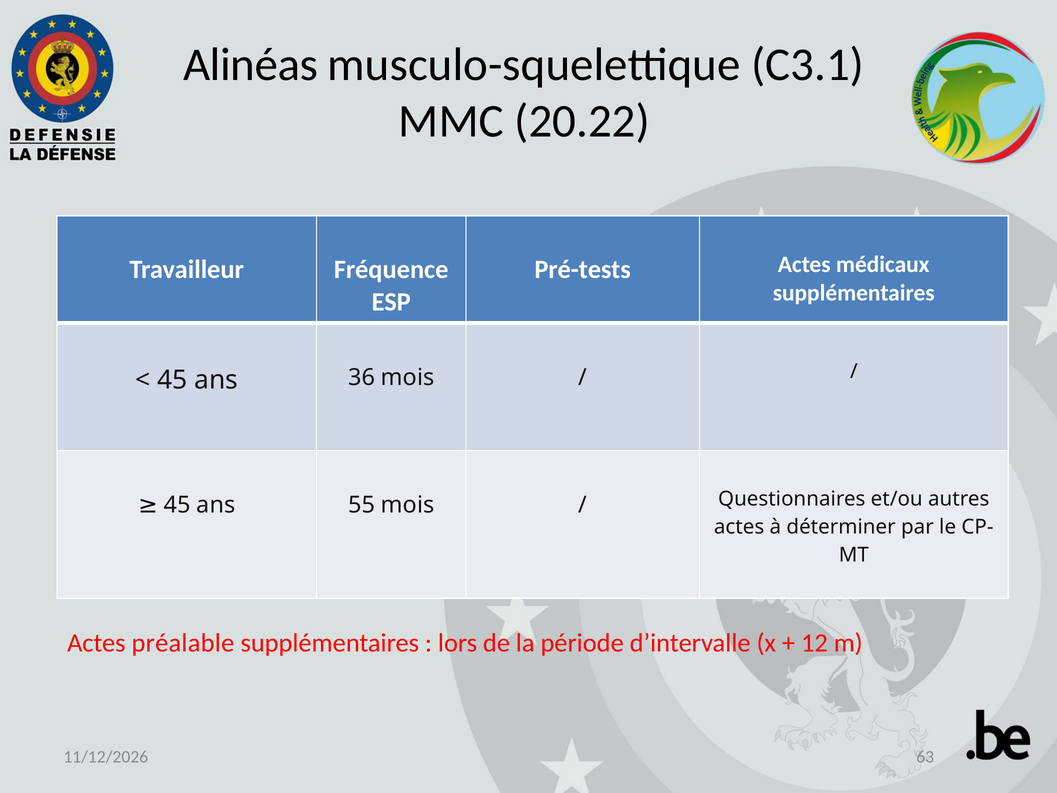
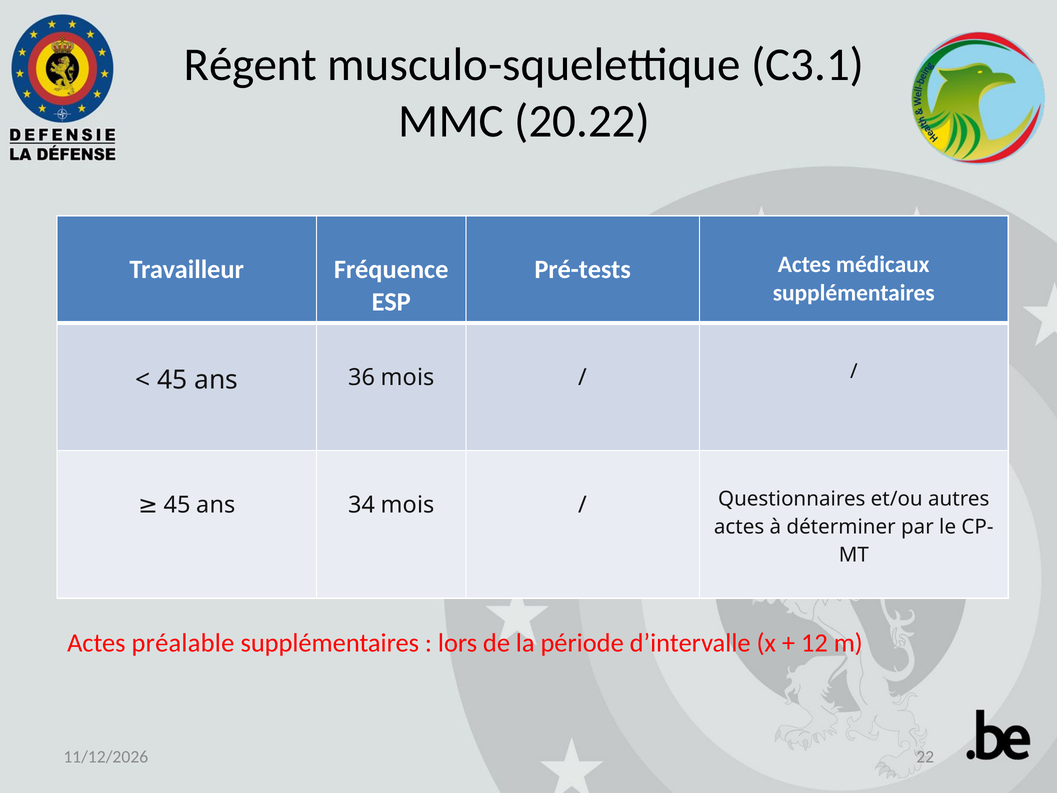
Alinéas: Alinéas -> Régent
55: 55 -> 34
63: 63 -> 22
